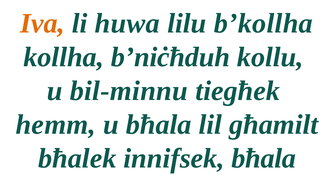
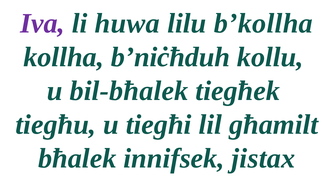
Iva colour: orange -> purple
bil-minnu: bil-minnu -> bil-bħalek
hemm: hemm -> tiegħu
u bħala: bħala -> tiegħi
innifsek bħala: bħala -> jistax
